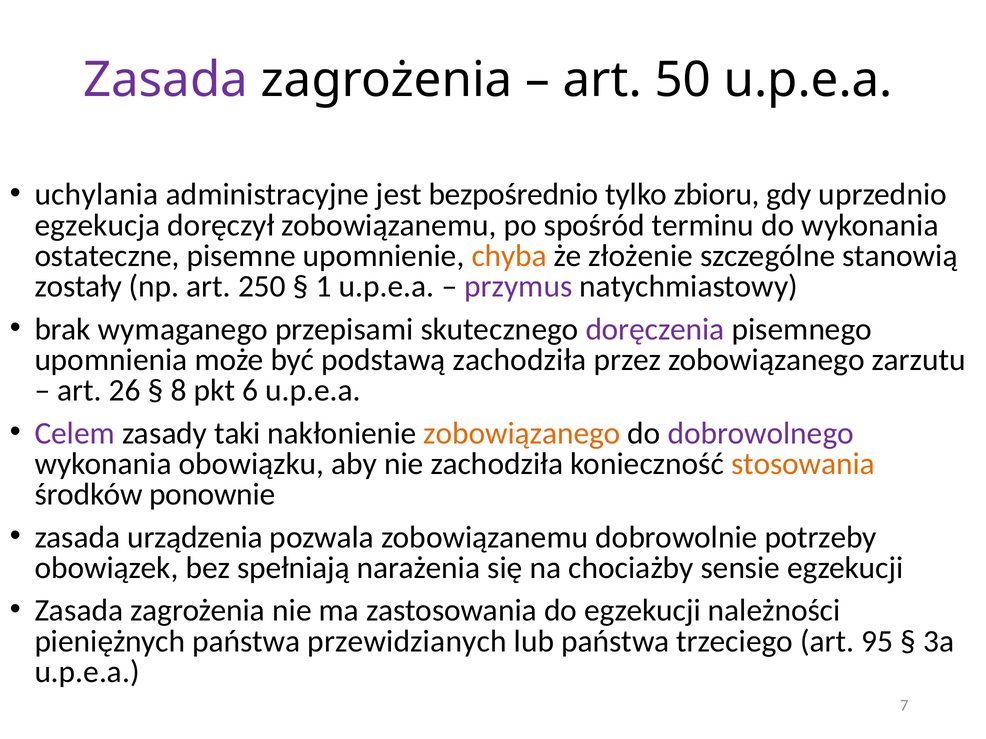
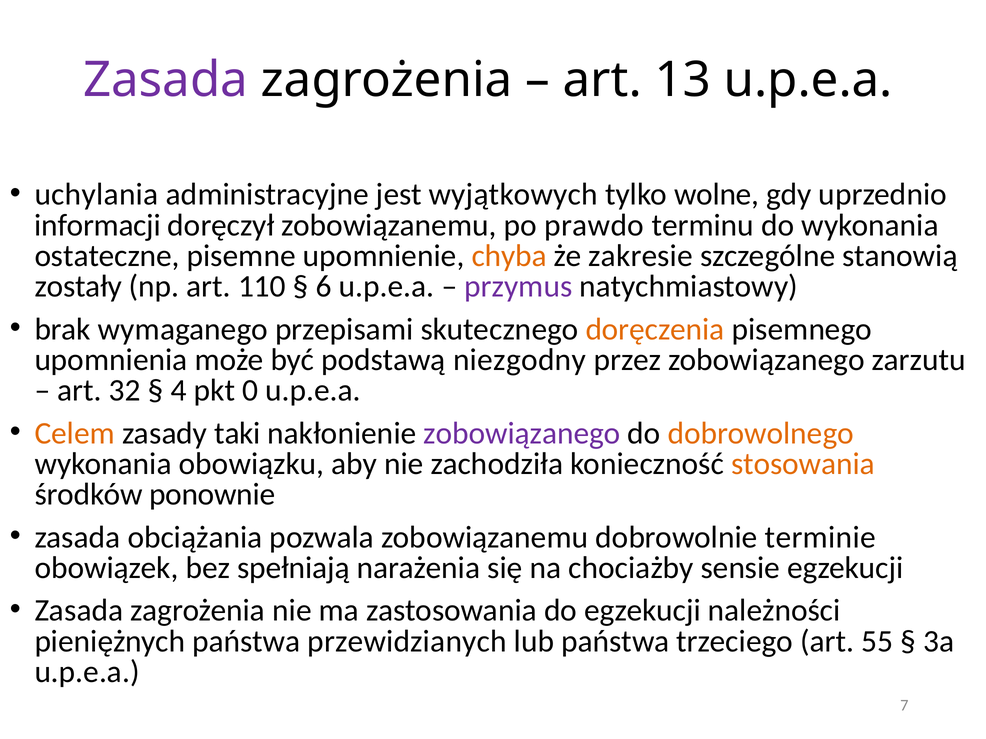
50: 50 -> 13
bezpośrednio: bezpośrednio -> wyjątkowych
zbioru: zbioru -> wolne
egzekucja: egzekucja -> informacji
spośród: spośród -> prawdo
złożenie: złożenie -> zakresie
250: 250 -> 110
1: 1 -> 6
doręczenia colour: purple -> orange
podstawą zachodziła: zachodziła -> niezgodny
26: 26 -> 32
8: 8 -> 4
6: 6 -> 0
Celem colour: purple -> orange
zobowiązanego at (522, 433) colour: orange -> purple
dobrowolnego colour: purple -> orange
urządzenia: urządzenia -> obciążania
potrzeby: potrzeby -> terminie
95: 95 -> 55
